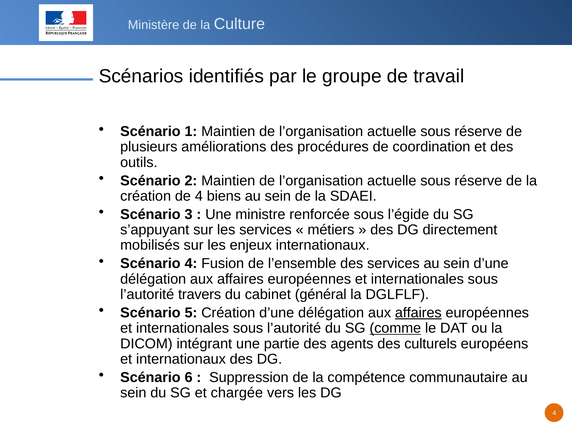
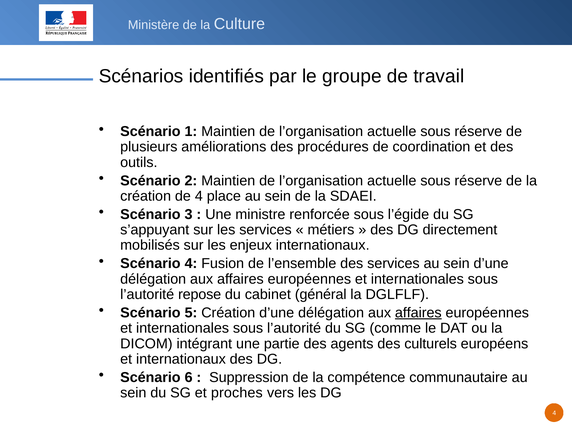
biens: biens -> place
travers: travers -> repose
comme underline: present -> none
chargée: chargée -> proches
